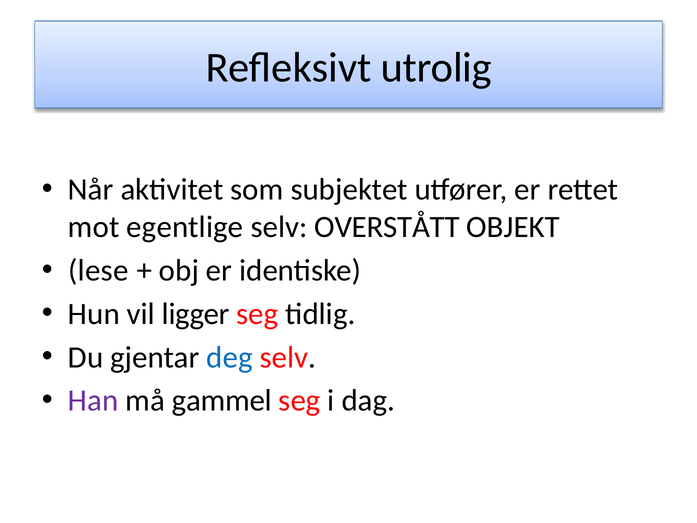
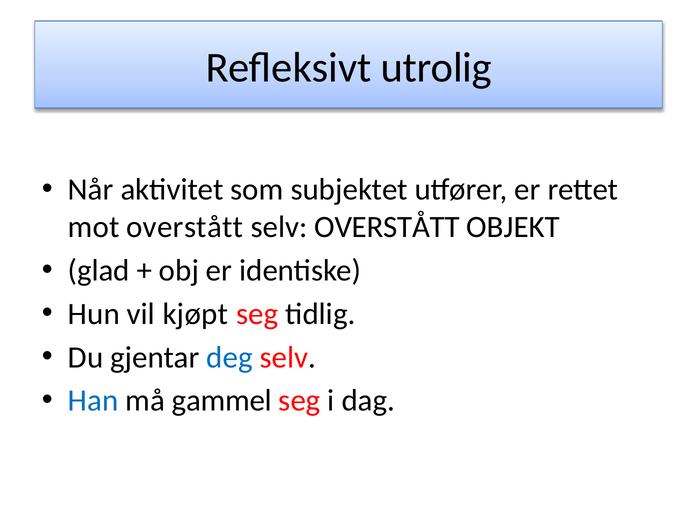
mot egentlige: egentlige -> overstått
lese: lese -> glad
ligger: ligger -> kjøpt
Han colour: purple -> blue
